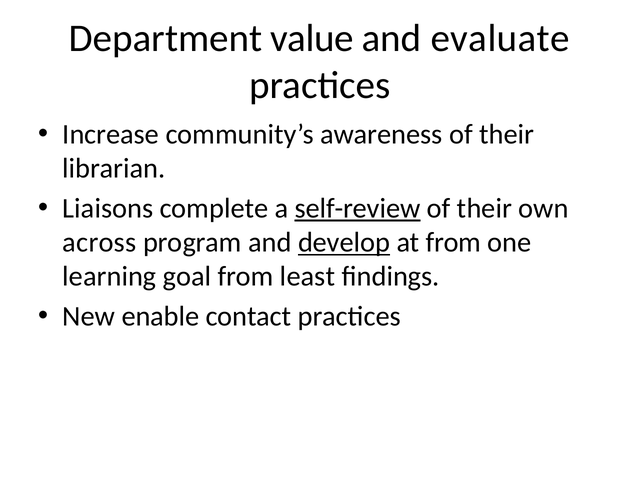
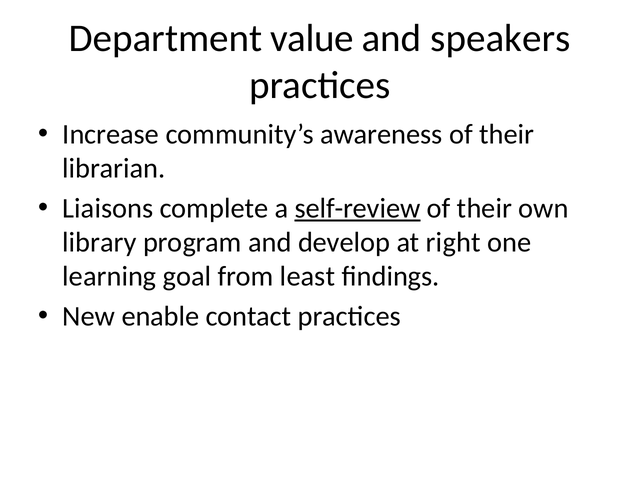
evaluate: evaluate -> speakers
across: across -> library
develop underline: present -> none
at from: from -> right
